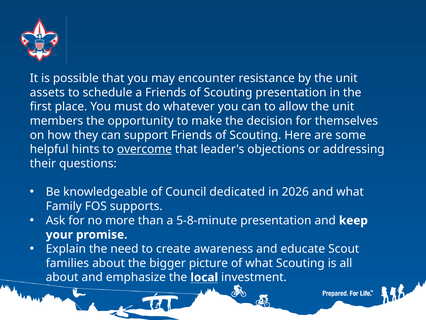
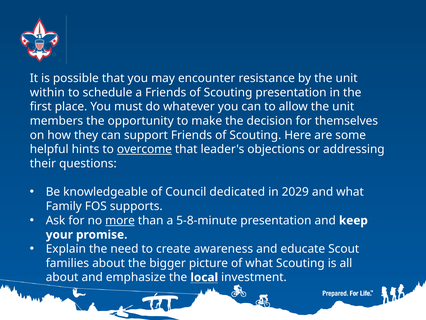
assets: assets -> within
2026: 2026 -> 2029
more underline: none -> present
